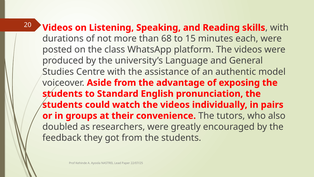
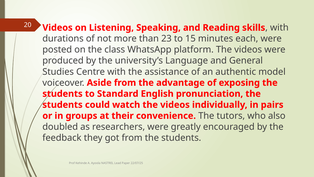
68: 68 -> 23
